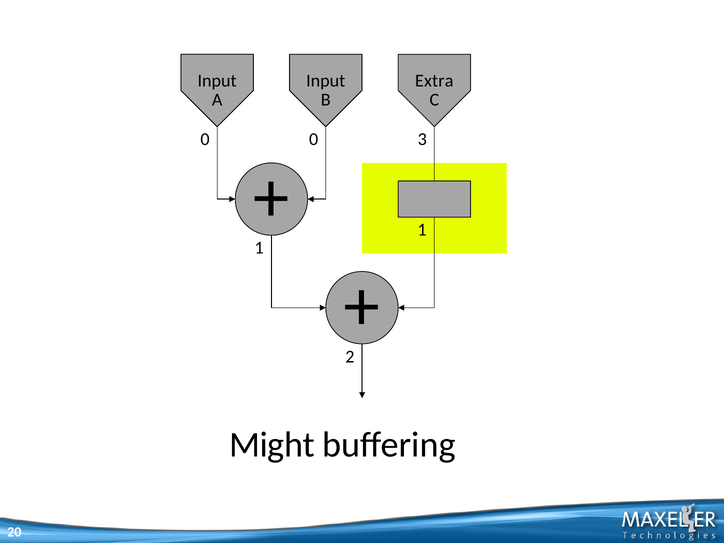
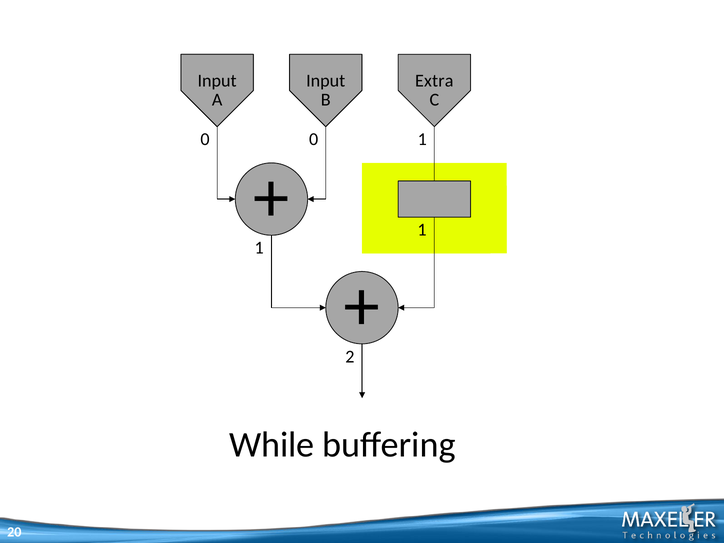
3 at (422, 139): 3 -> 1
Might: Might -> While
